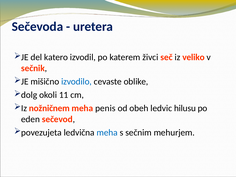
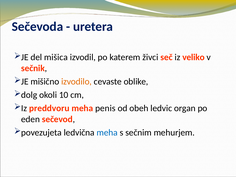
katero: katero -> mišica
izvodilo colour: blue -> orange
11: 11 -> 10
nožničnem: nožničnem -> preddvoru
hilusu: hilusu -> organ
